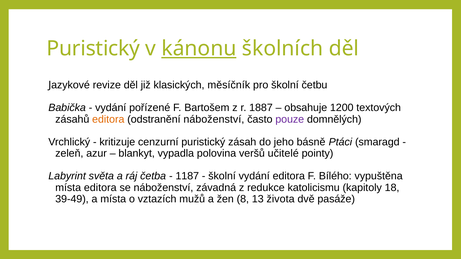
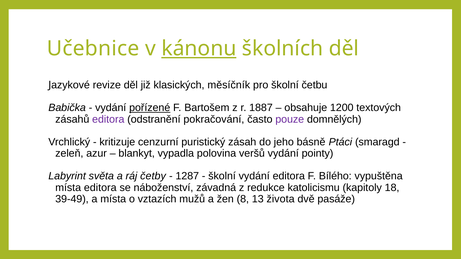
Puristický at (93, 49): Puristický -> Učebnice
pořízené underline: none -> present
editora at (108, 119) colour: orange -> purple
odstranění náboženství: náboženství -> pokračování
veršů učitelé: učitelé -> vydání
četba: četba -> četby
1187: 1187 -> 1287
